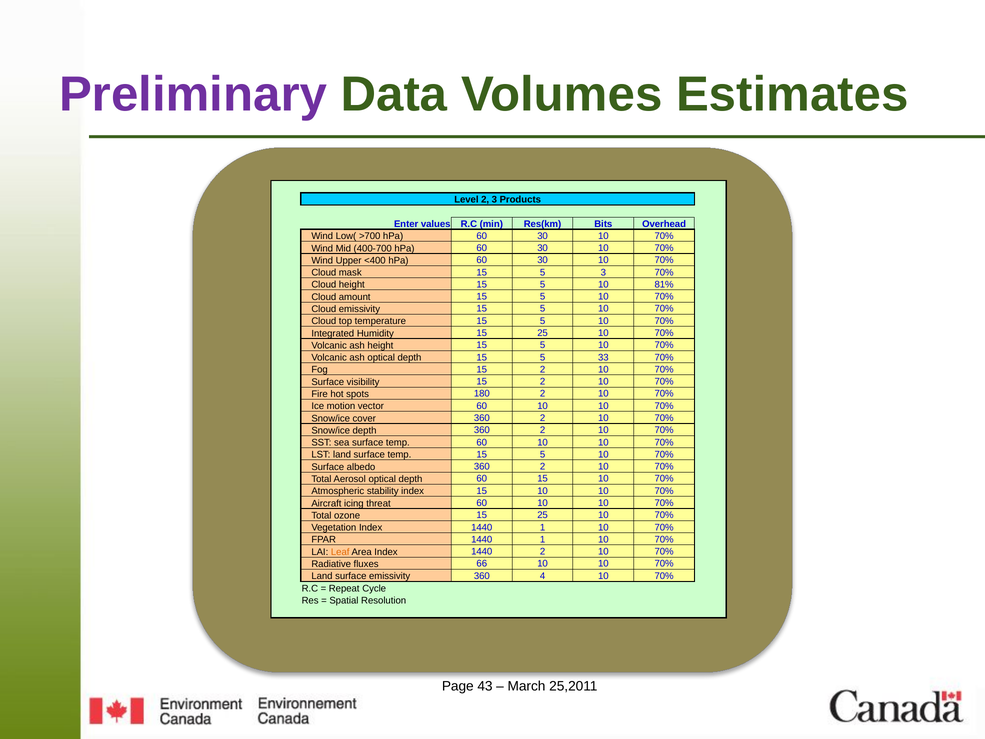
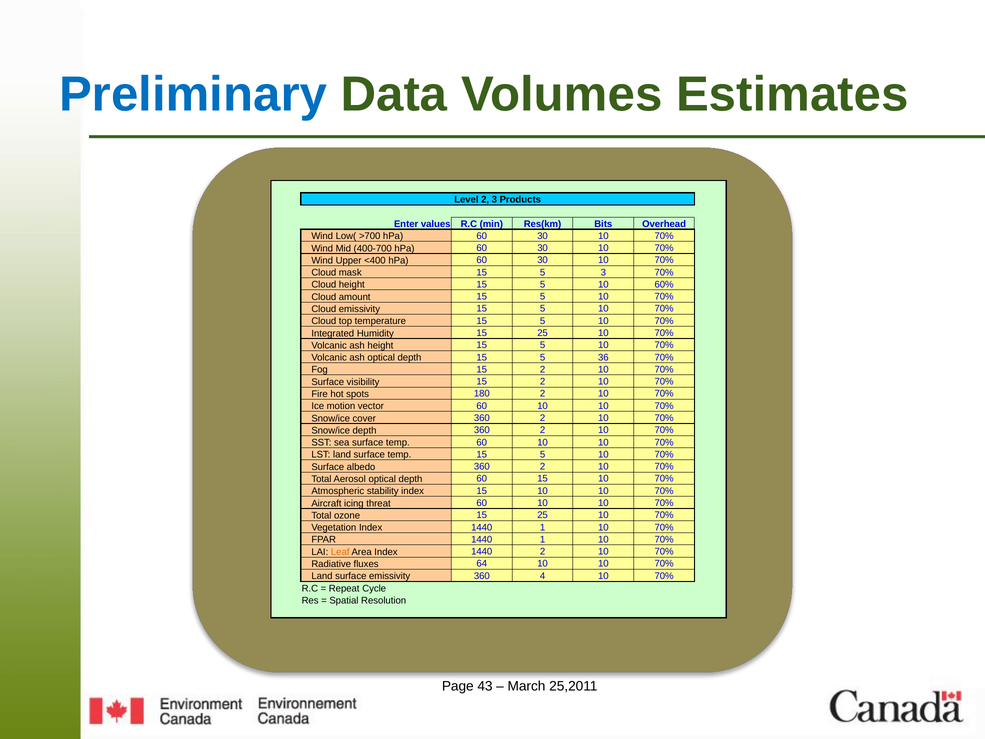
Preliminary colour: purple -> blue
81%: 81% -> 60%
33: 33 -> 36
66: 66 -> 64
